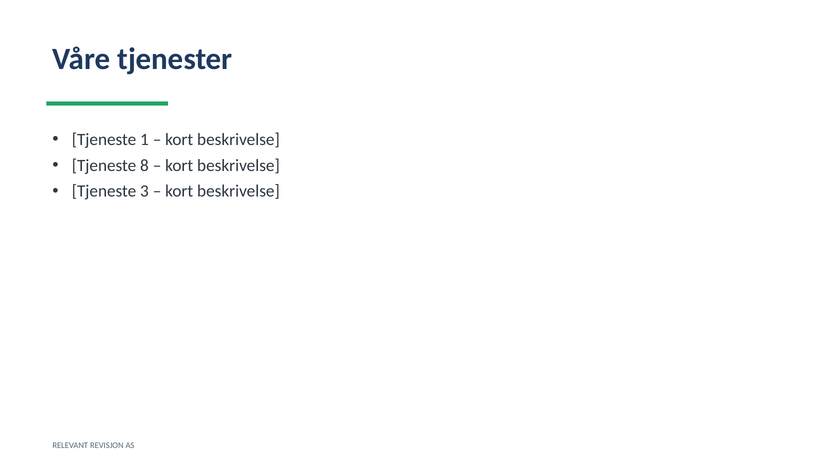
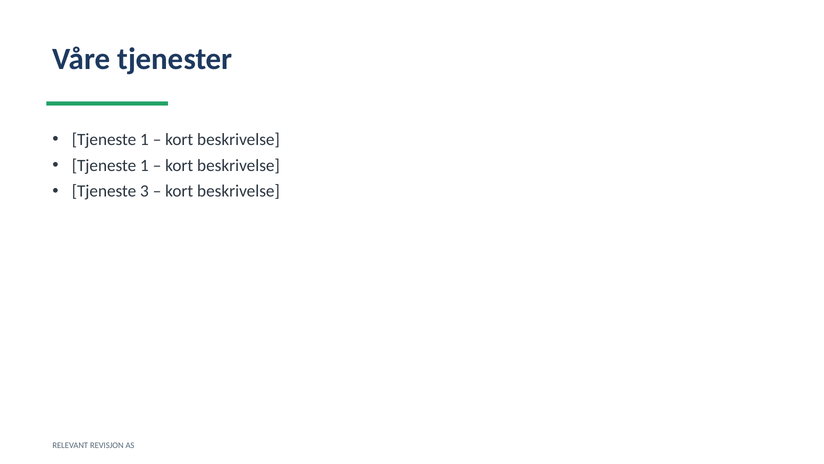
8 at (144, 165): 8 -> 1
